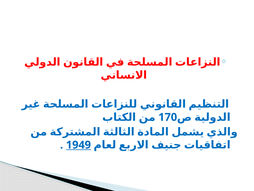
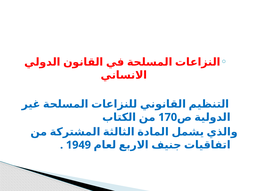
1949 underline: present -> none
